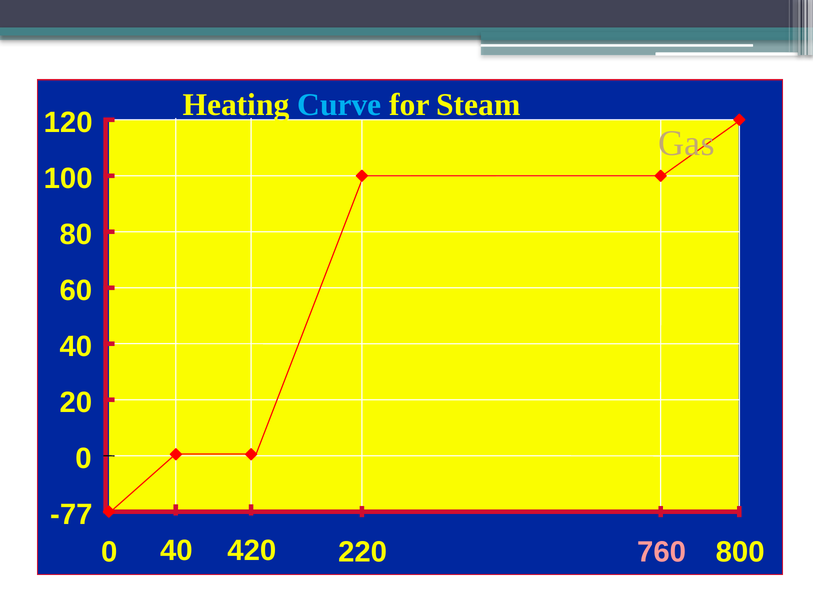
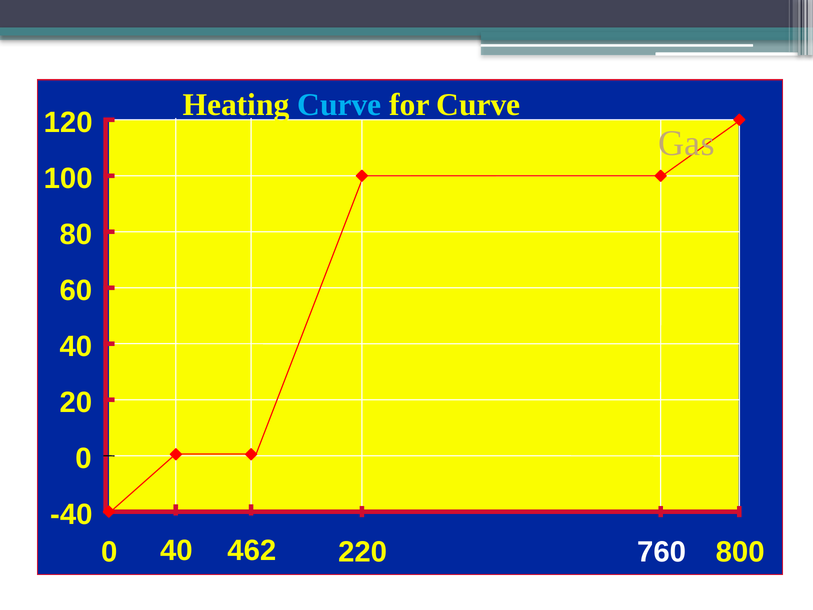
for Steam: Steam -> Curve
-77: -77 -> -40
420: 420 -> 462
760 colour: pink -> white
